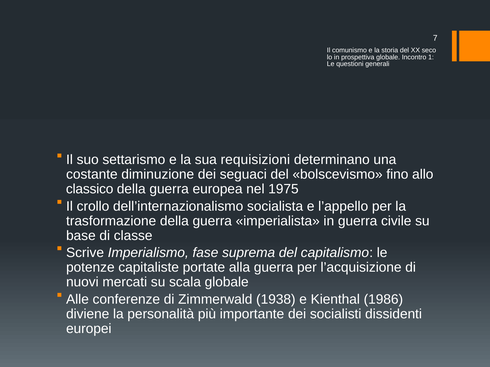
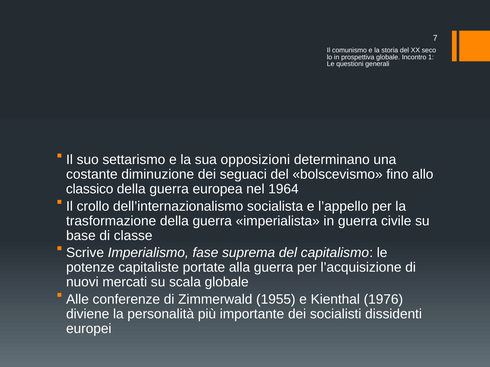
requisizioni: requisizioni -> opposizioni
1975: 1975 -> 1964
1938: 1938 -> 1955
1986: 1986 -> 1976
